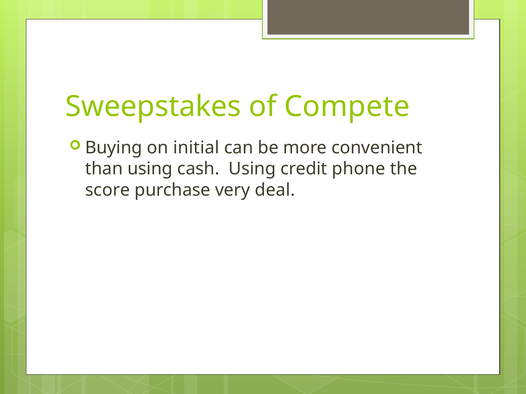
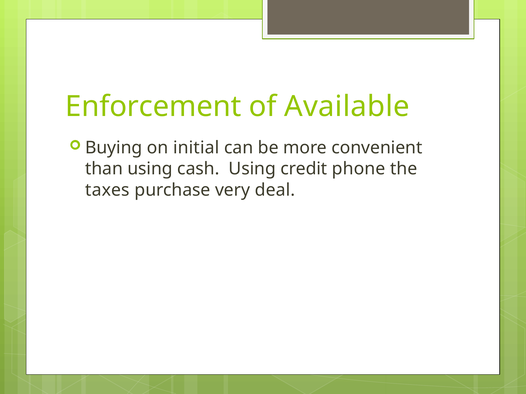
Sweepstakes: Sweepstakes -> Enforcement
Compete: Compete -> Available
score: score -> taxes
